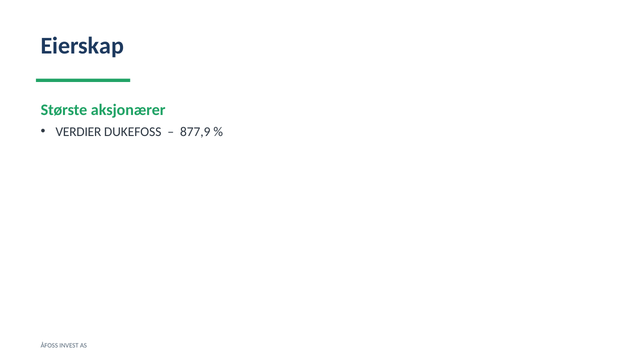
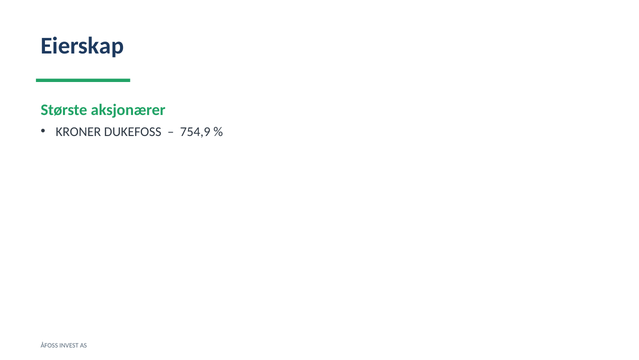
VERDIER: VERDIER -> KRONER
877,9: 877,9 -> 754,9
